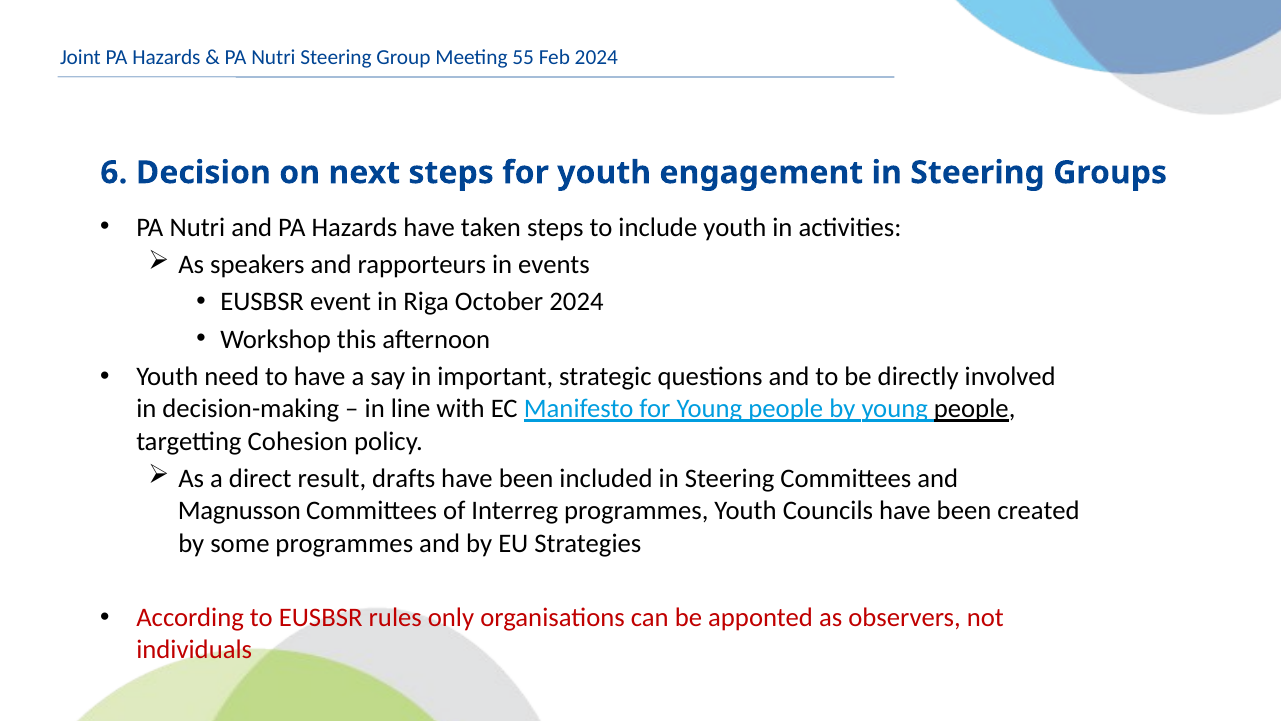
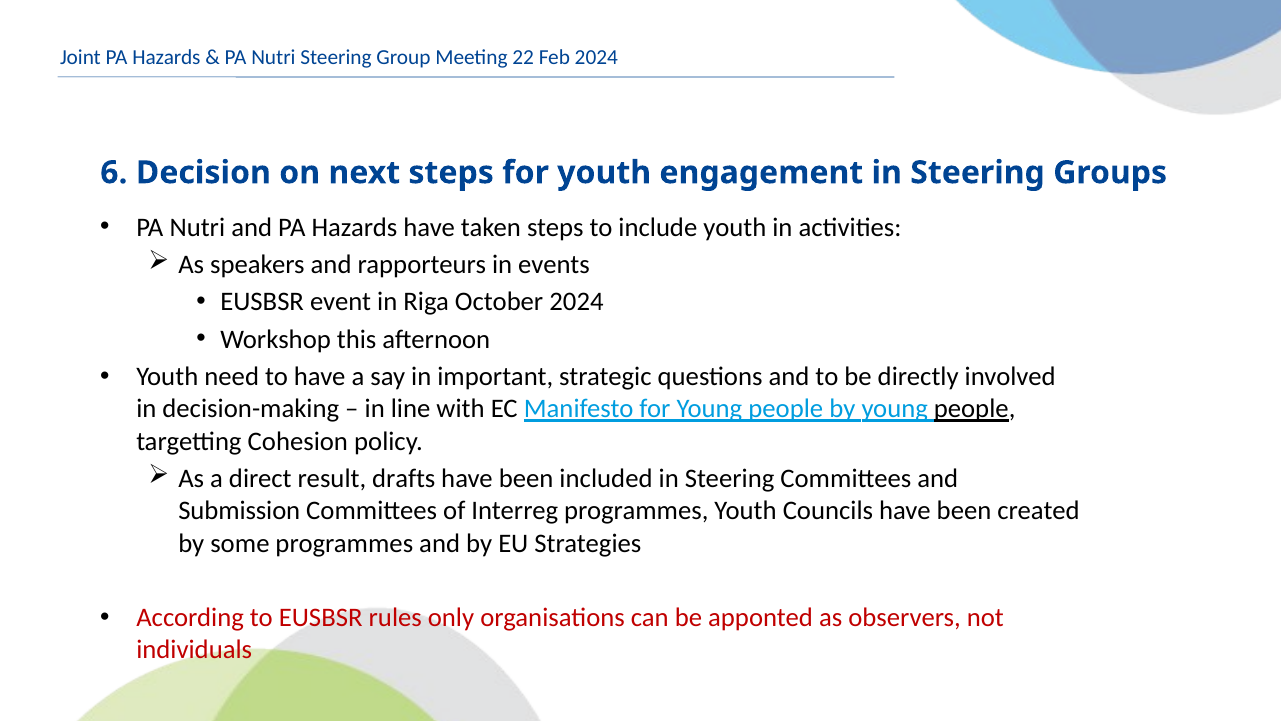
55: 55 -> 22
Magnusson: Magnusson -> Submission
